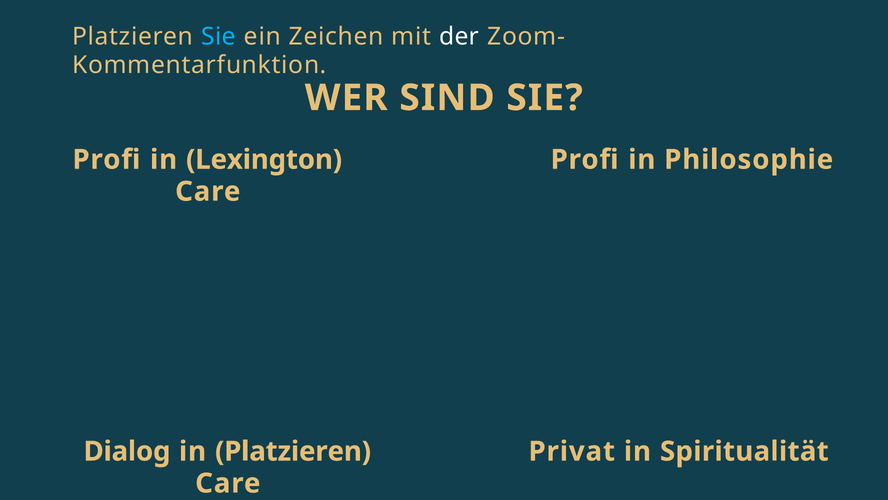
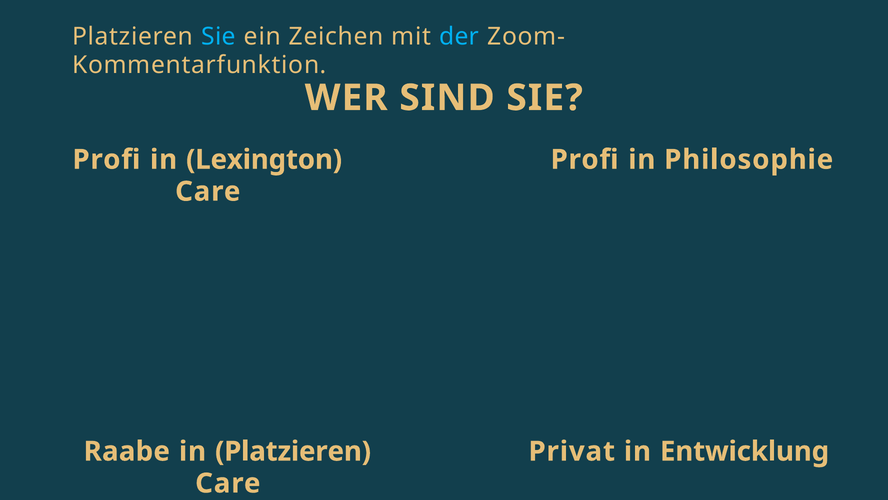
der colour: white -> light blue
Dialog: Dialog -> Raabe
Spiritualität: Spiritualität -> Entwicklung
